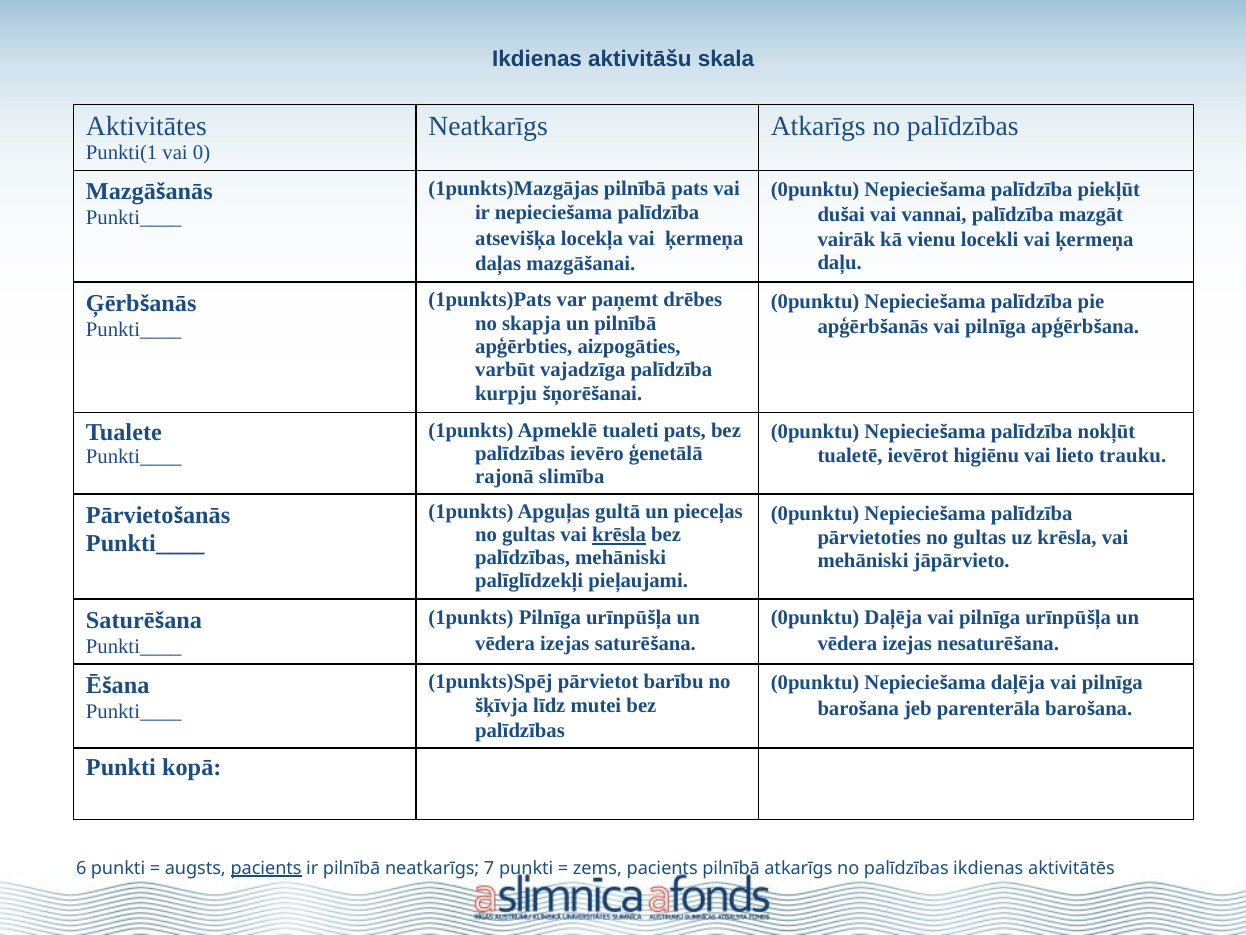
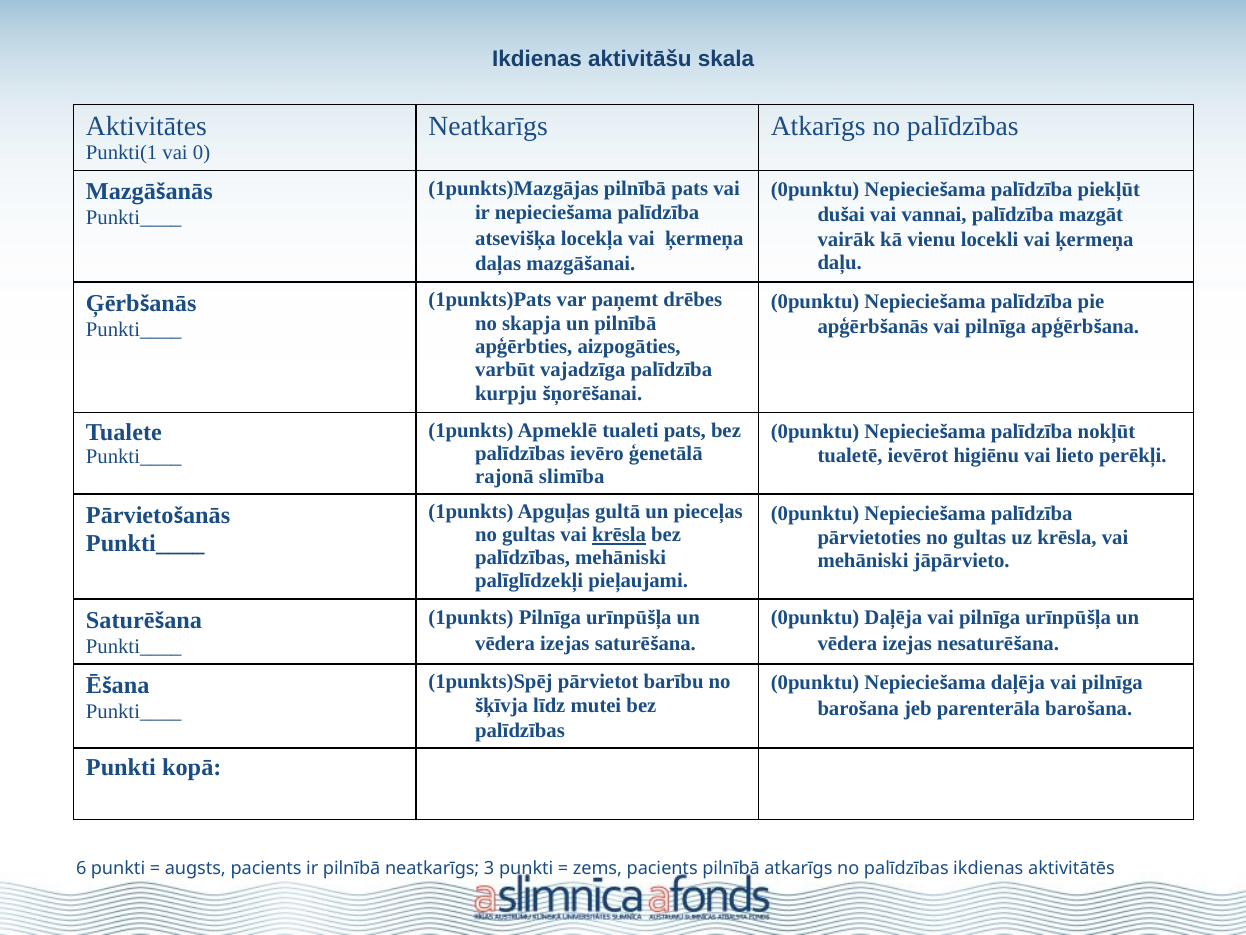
trauku: trauku -> perēkļi
pacients at (266, 868) underline: present -> none
7: 7 -> 3
